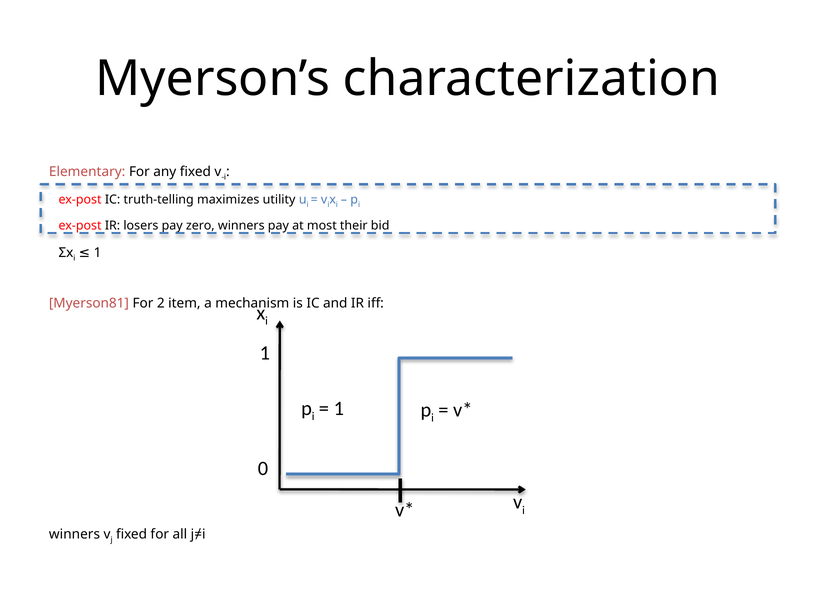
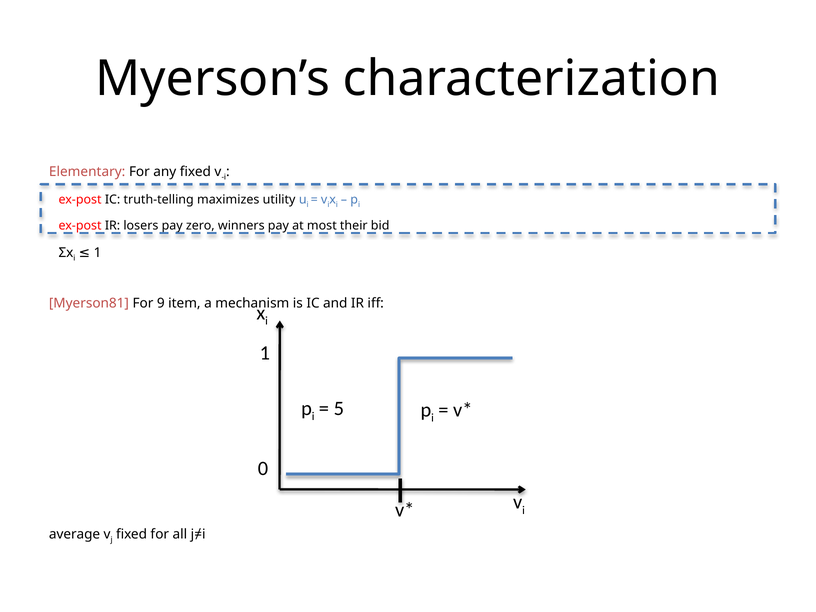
2: 2 -> 9
1 at (339, 408): 1 -> 5
winners at (75, 534): winners -> average
